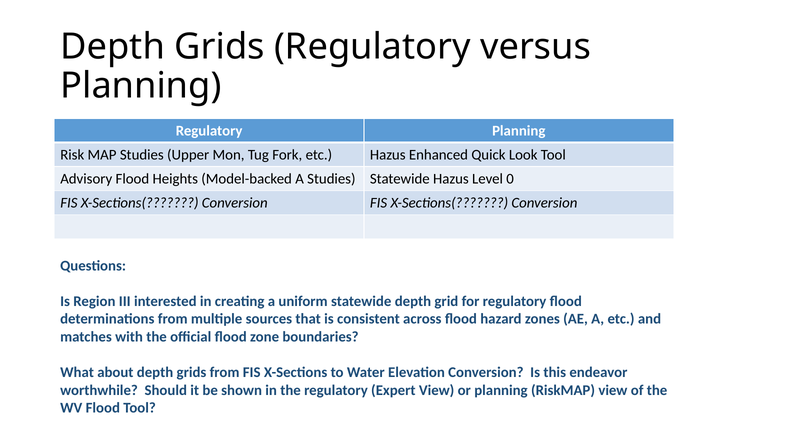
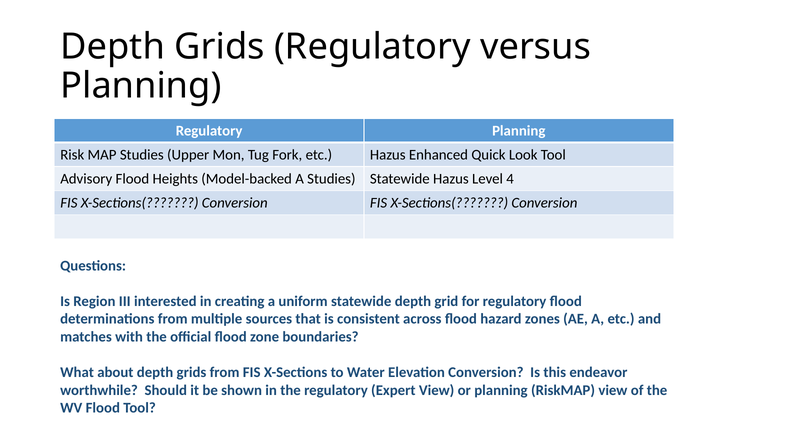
0: 0 -> 4
